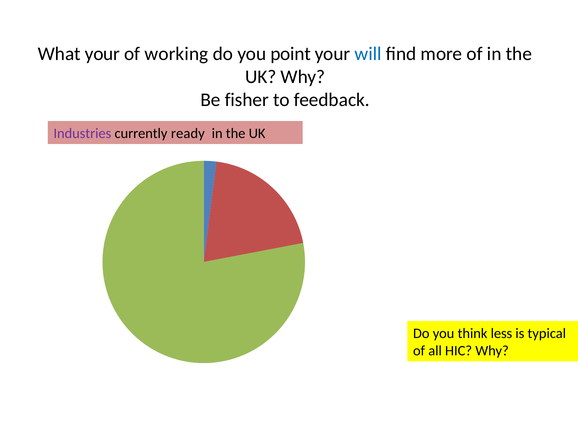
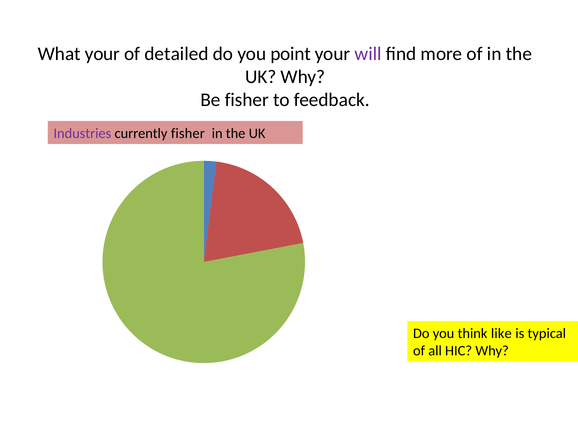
working: working -> detailed
will colour: blue -> purple
currently ready: ready -> fisher
less: less -> like
